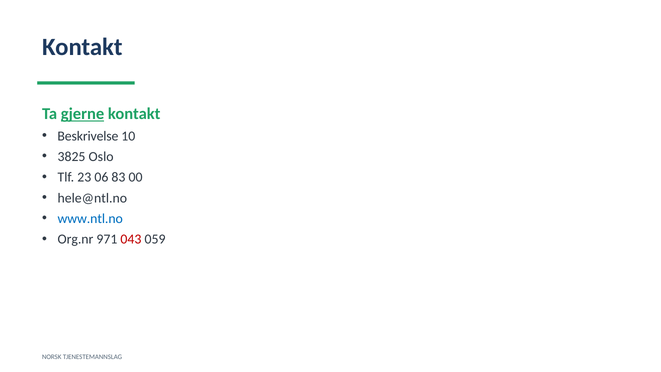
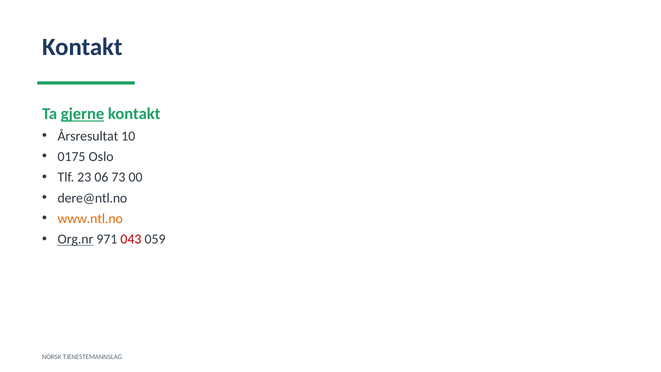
Beskrivelse: Beskrivelse -> Årsresultat
3825: 3825 -> 0175
83: 83 -> 73
hele@ntl.no: hele@ntl.no -> dere@ntl.no
www.ntl.no colour: blue -> orange
Org.nr underline: none -> present
